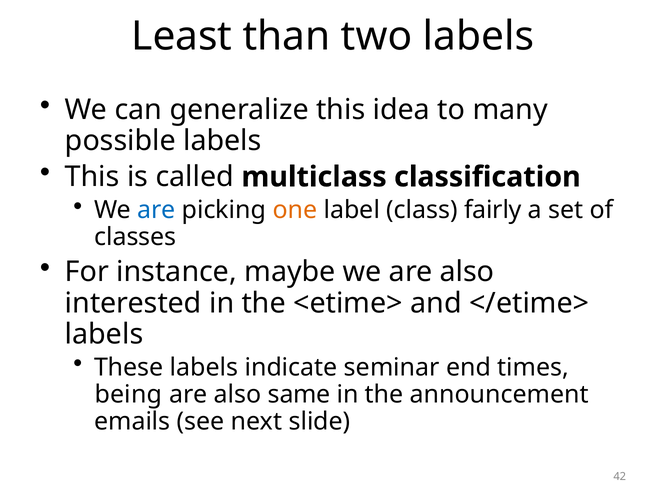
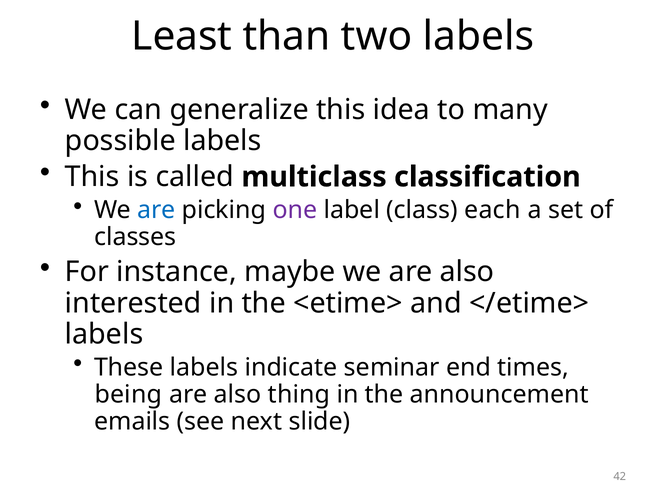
one colour: orange -> purple
fairly: fairly -> each
same: same -> thing
